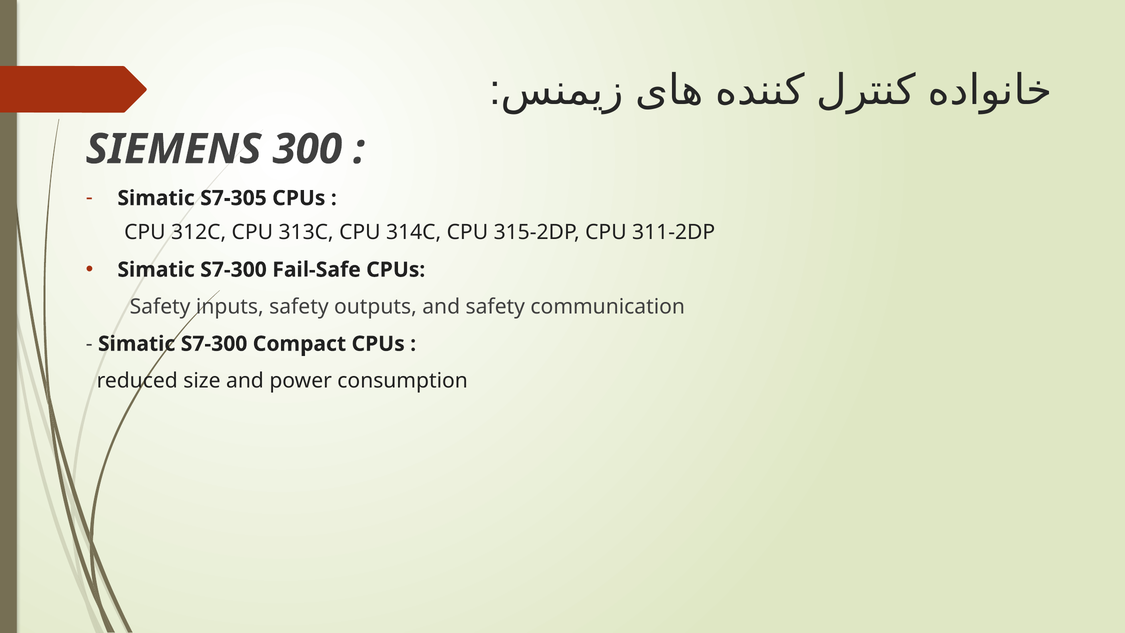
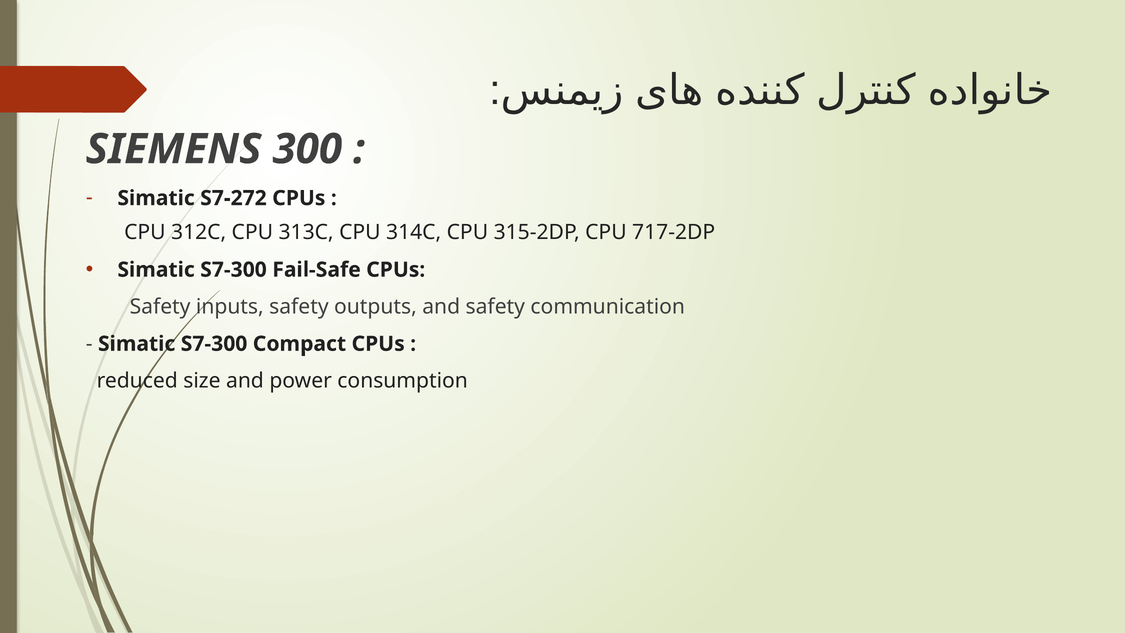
S7-305: S7-305 -> S7-272
311-2DP: 311-2DP -> 717-2DP
